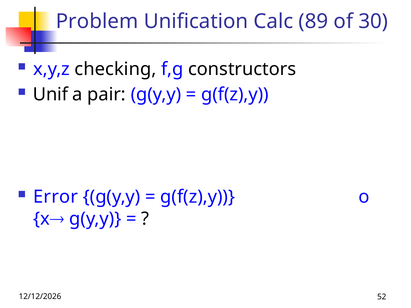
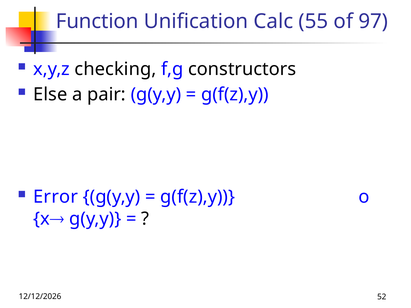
Problem: Problem -> Function
89: 89 -> 55
30: 30 -> 97
Unif: Unif -> Else
